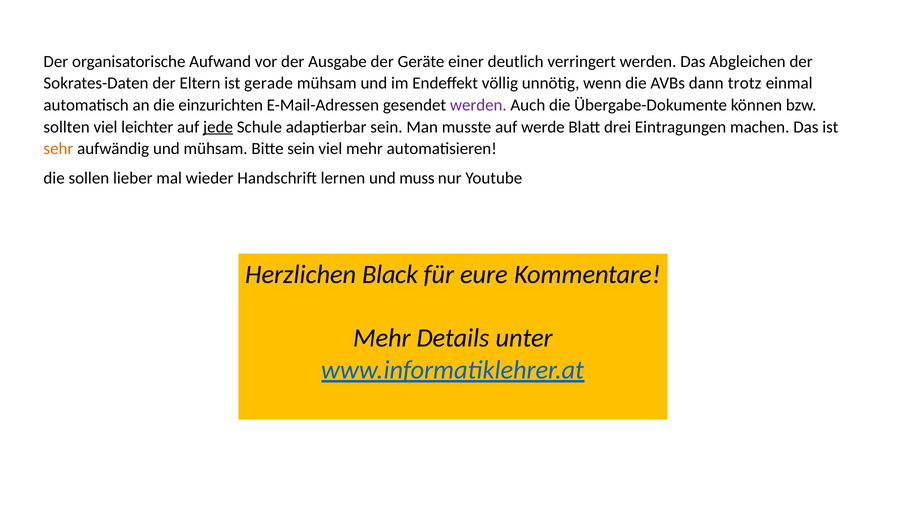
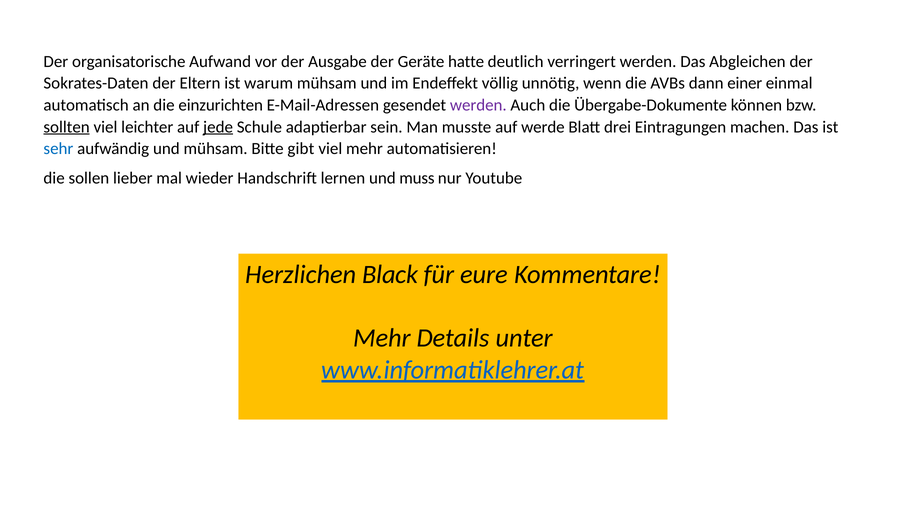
einer: einer -> hatte
gerade: gerade -> warum
trotz: trotz -> einer
sollten underline: none -> present
sehr colour: orange -> blue
Bitte sein: sein -> gibt
